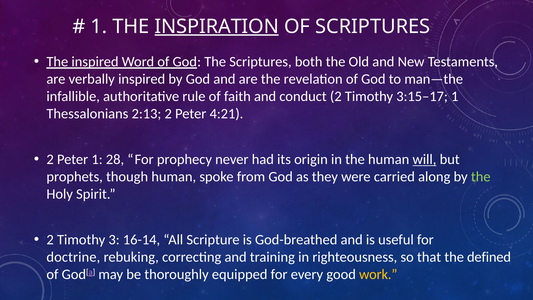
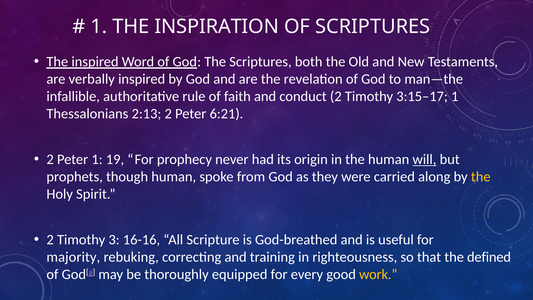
INSPIRATION underline: present -> none
4:21: 4:21 -> 6:21
28: 28 -> 19
the at (481, 177) colour: light green -> yellow
16-14: 16-14 -> 16-16
doctrine: doctrine -> majority
